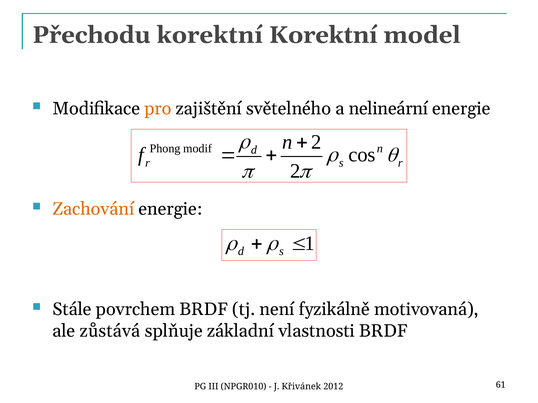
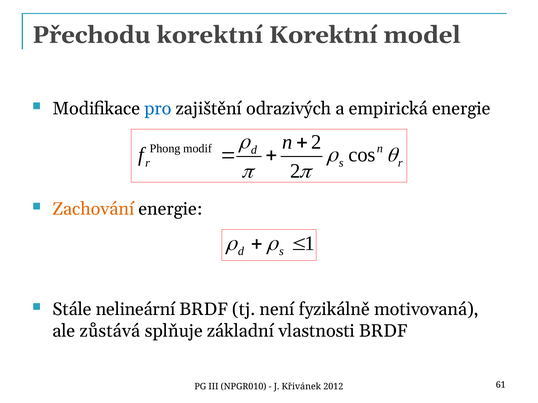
pro colour: orange -> blue
světelného: světelného -> odrazivých
nelineární: nelineární -> empirická
povrchem: povrchem -> nelineární
